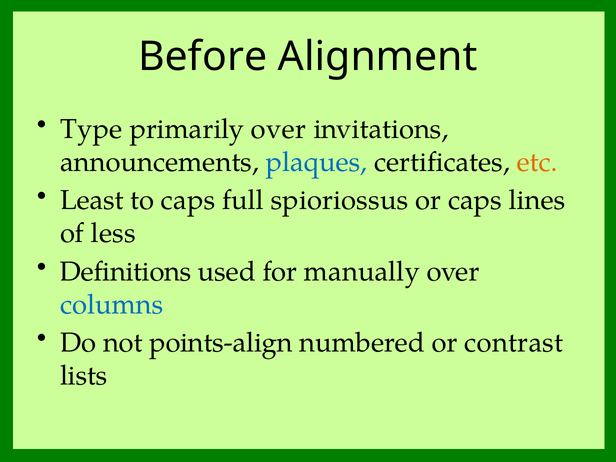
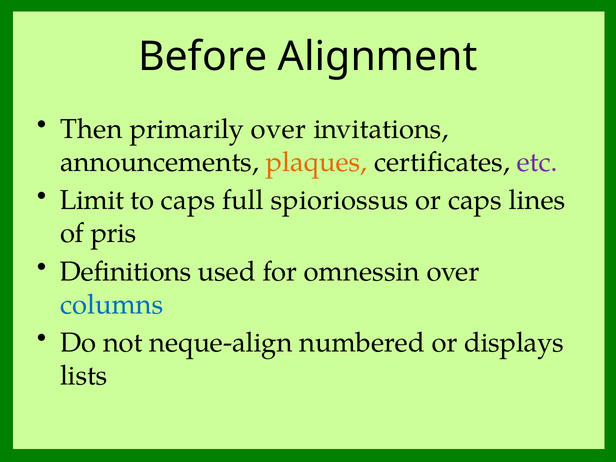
Type: Type -> Then
plaques colour: blue -> orange
etc colour: orange -> purple
Least: Least -> Limit
less: less -> pris
manually: manually -> omnessin
points-align: points-align -> neque-align
contrast: contrast -> displays
